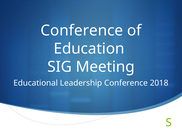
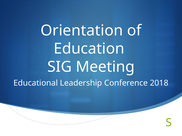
Conference at (82, 31): Conference -> Orientation
